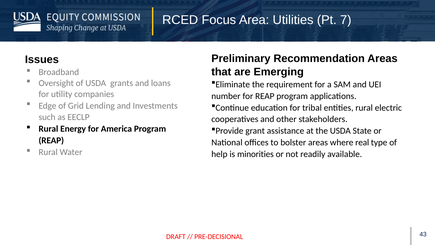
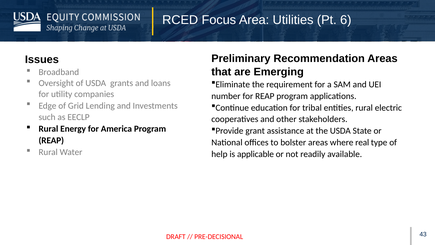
7: 7 -> 6
minorities: minorities -> applicable
